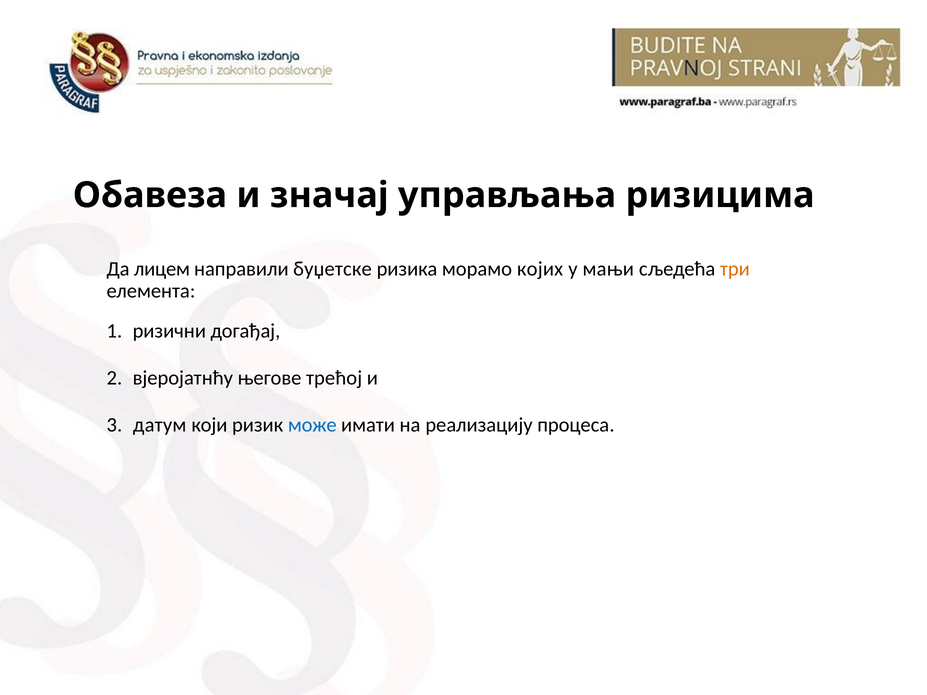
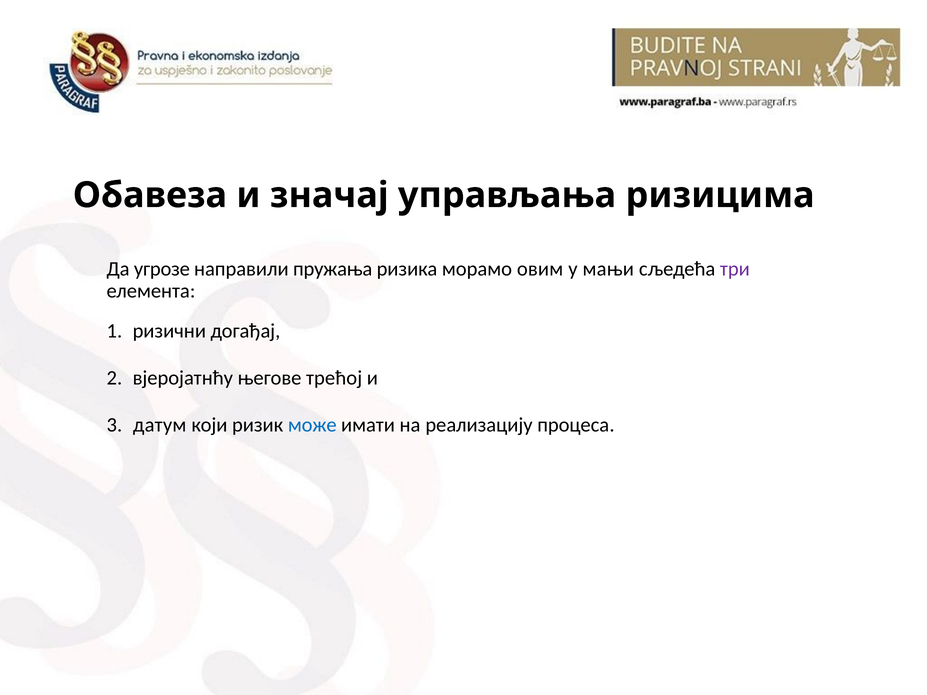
лицем: лицем -> угрозе
буџетске: буџетске -> пружања
којих: којих -> овим
три colour: orange -> purple
